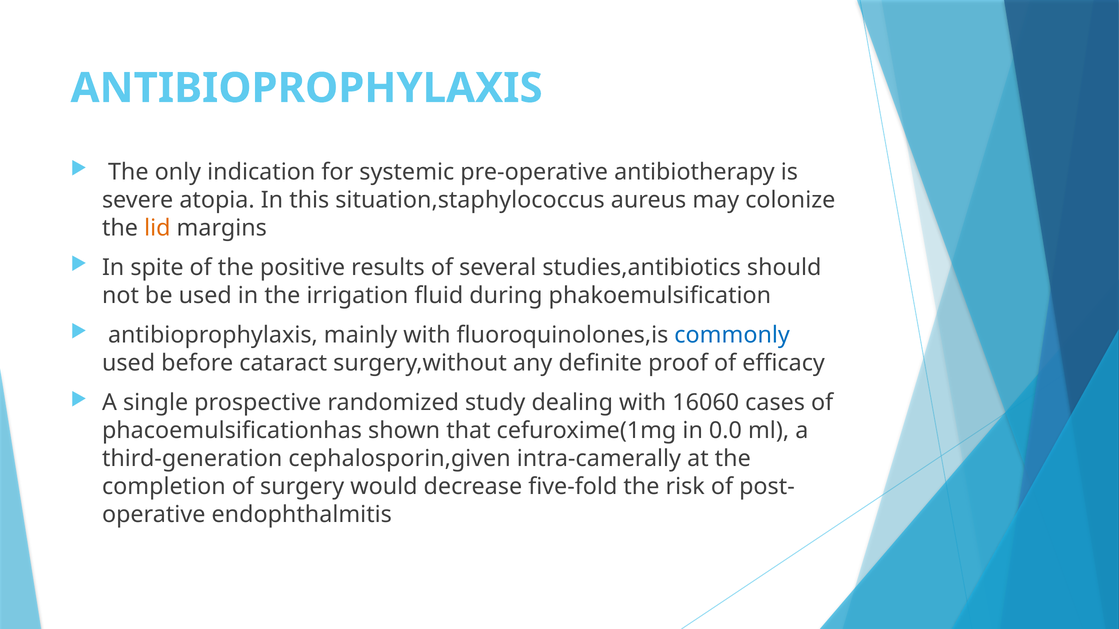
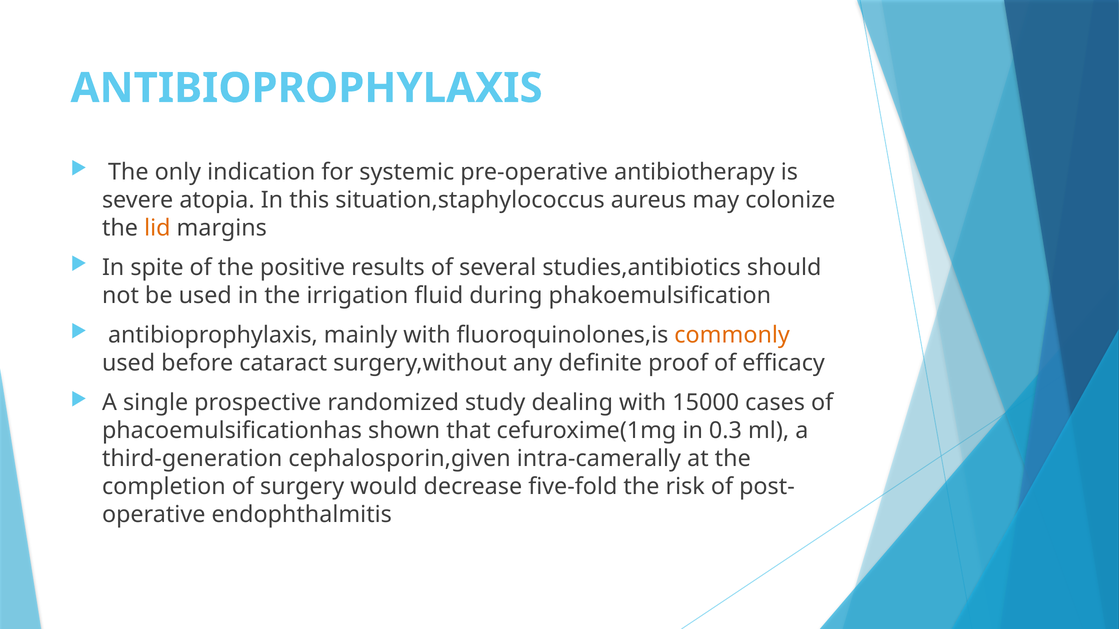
commonly colour: blue -> orange
16060: 16060 -> 15000
0.0: 0.0 -> 0.3
